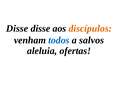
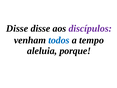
discípulos colour: orange -> purple
salvos: salvos -> tempo
ofertas: ofertas -> porque
